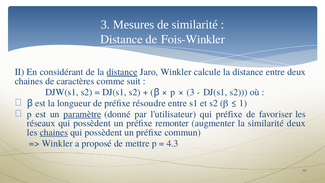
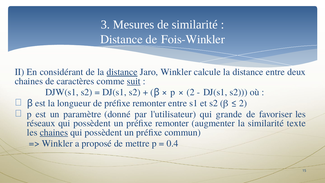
suit underline: none -> present
3 at (191, 92): 3 -> 2
de préfixe résoudre: résoudre -> remonter
1 at (243, 103): 1 -> 2
paramètre underline: present -> none
qui préfixe: préfixe -> grande
similarité deux: deux -> texte
4.3: 4.3 -> 0.4
